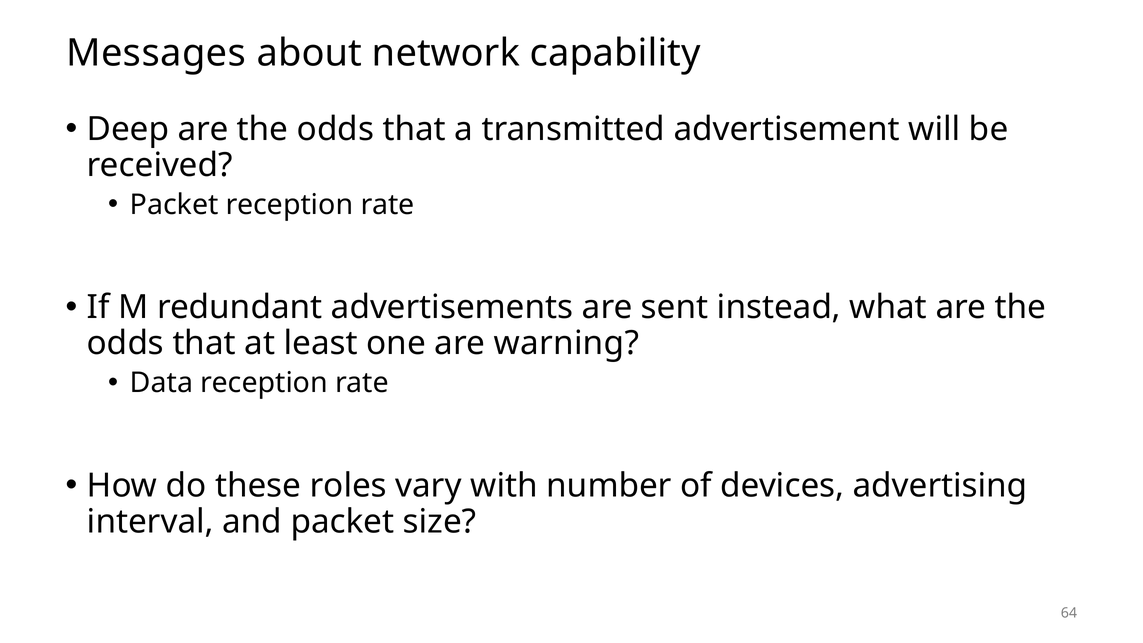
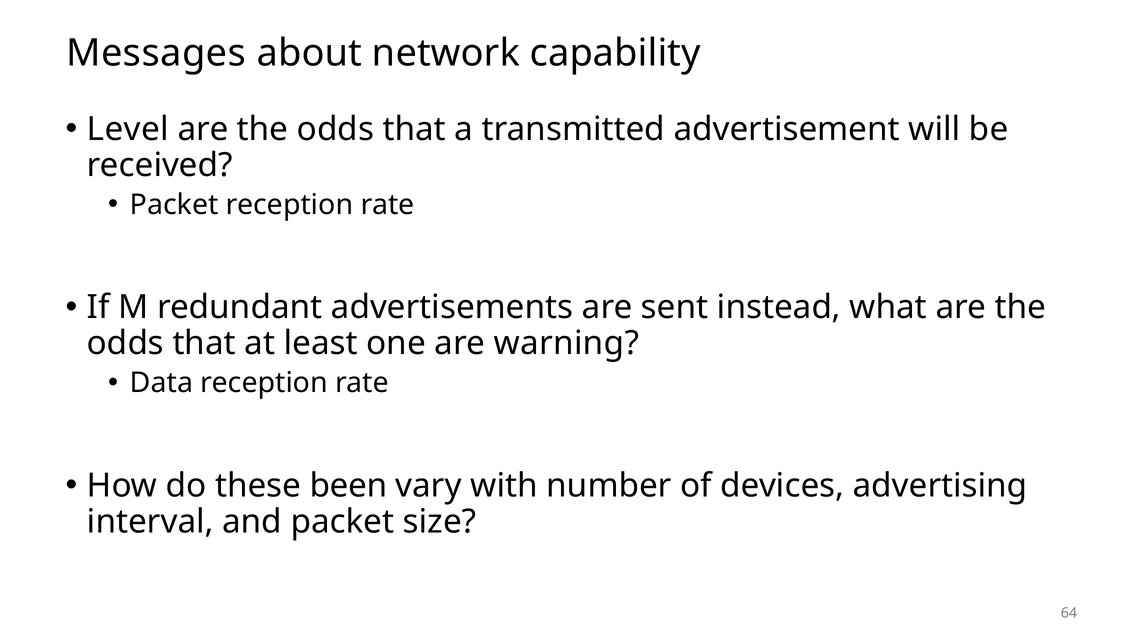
Deep: Deep -> Level
roles: roles -> been
